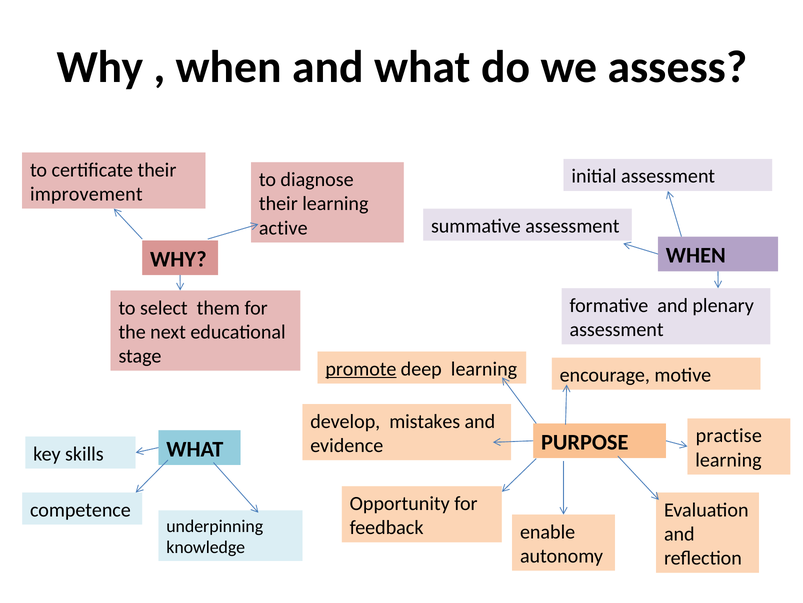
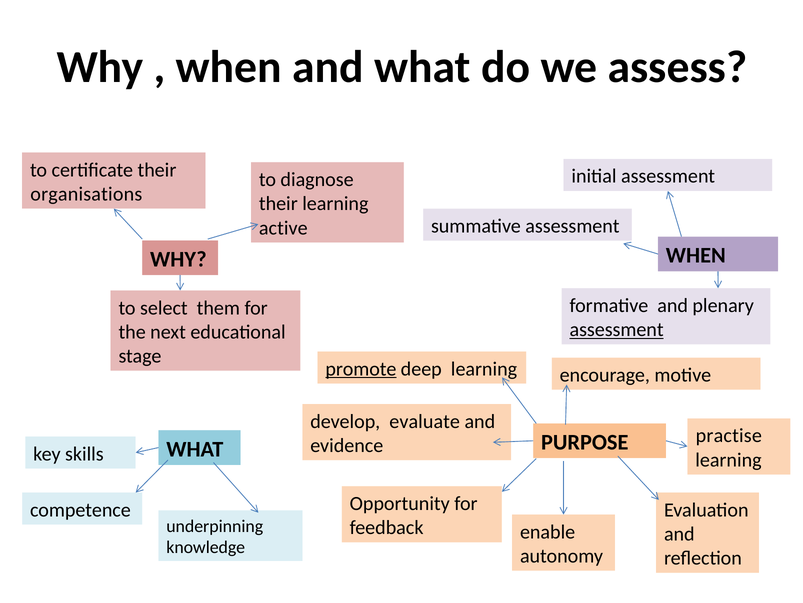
improvement: improvement -> organisations
assessment at (617, 329) underline: none -> present
mistakes: mistakes -> evaluate
